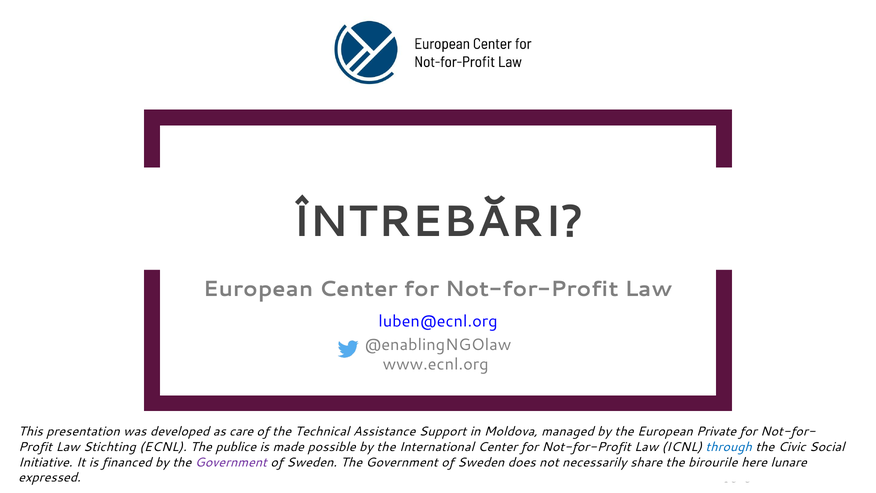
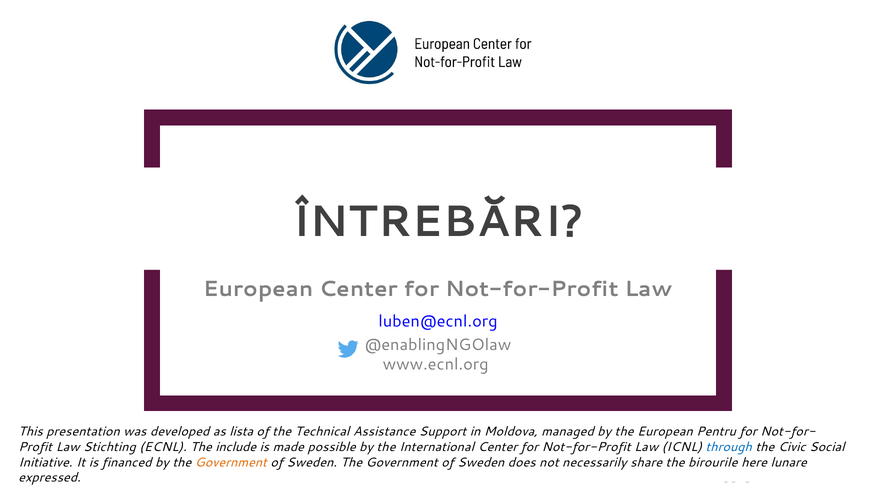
care: care -> lista
Private: Private -> Pentru
publice: publice -> include
Government at (231, 462) colour: purple -> orange
